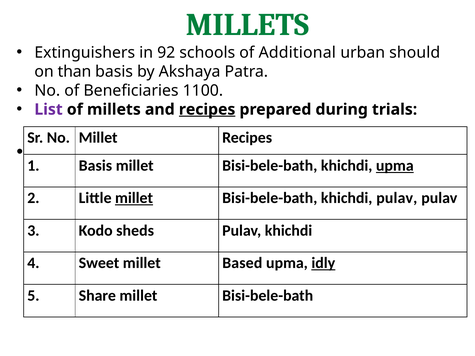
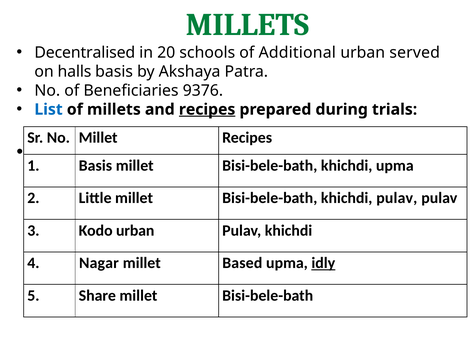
Extinguishers: Extinguishers -> Decentralised
92: 92 -> 20
should: should -> served
than: than -> halls
1100: 1100 -> 9376
List colour: purple -> blue
upma at (395, 166) underline: present -> none
millet at (134, 198) underline: present -> none
Kodo sheds: sheds -> urban
Sweet: Sweet -> Nagar
